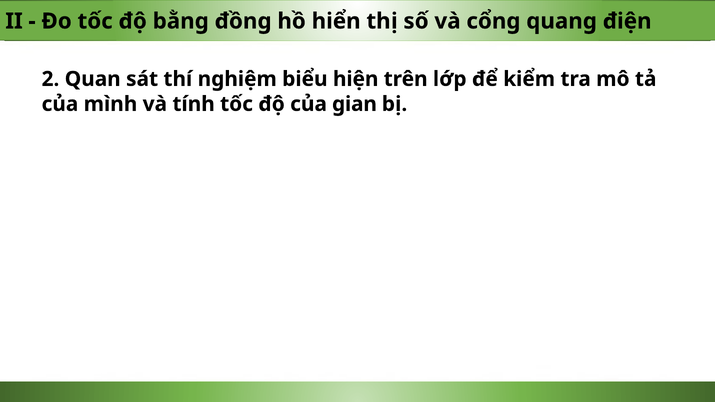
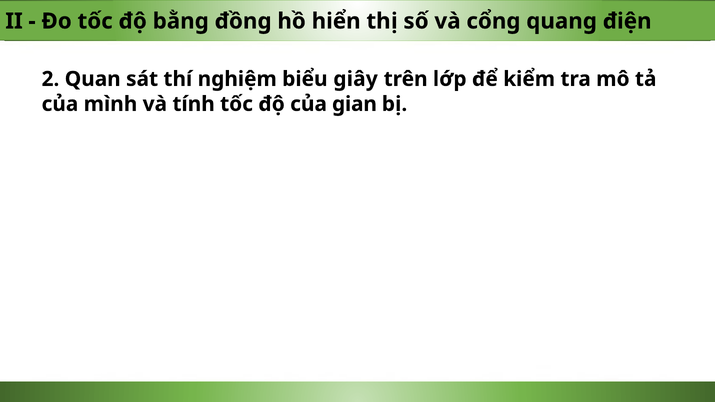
hiện: hiện -> giây
